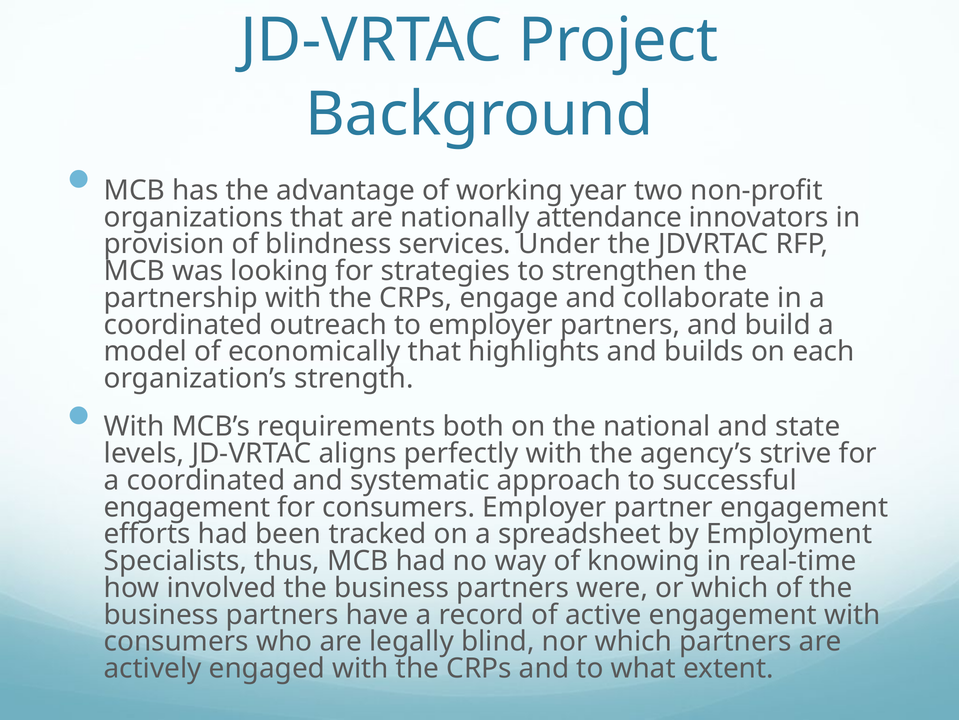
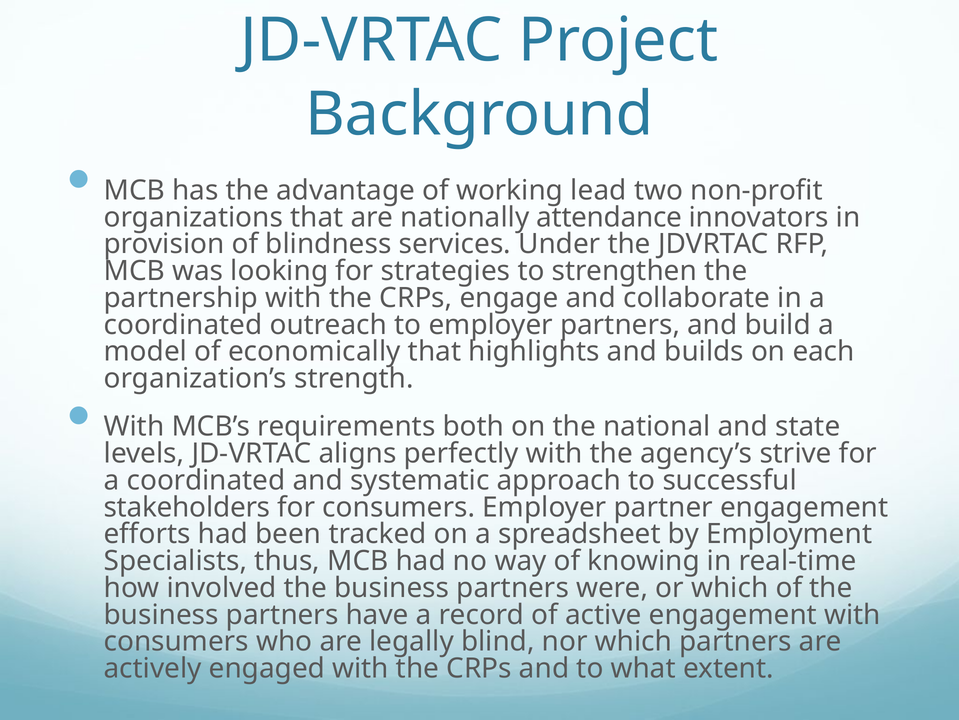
year: year -> lead
engagement at (187, 507): engagement -> stakeholders
